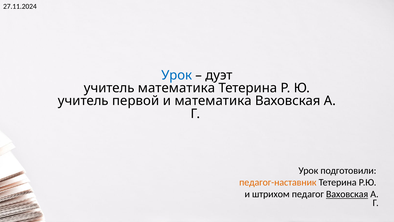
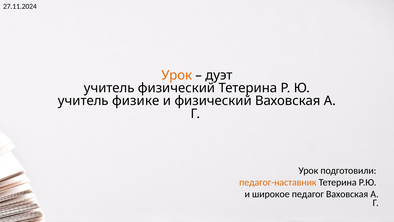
Урок at (177, 75) colour: blue -> orange
учитель математика: математика -> физический
первой: первой -> физике
и математика: математика -> физический
штрихом: штрихом -> широкое
Ваховская at (347, 194) underline: present -> none
